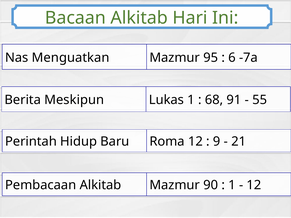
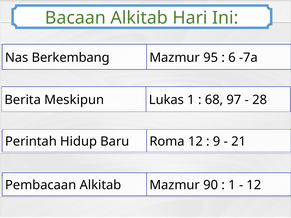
Menguatkan: Menguatkan -> Berkembang
91: 91 -> 97
55: 55 -> 28
